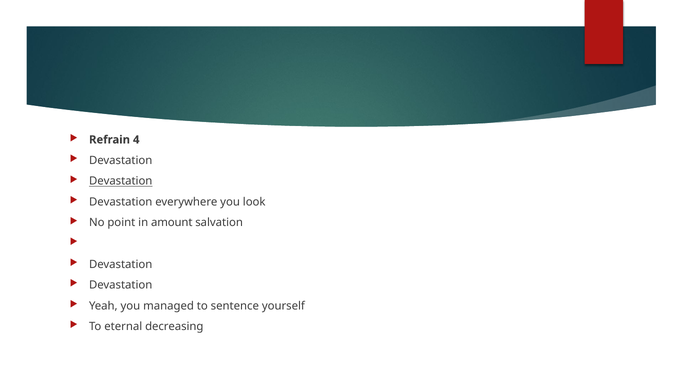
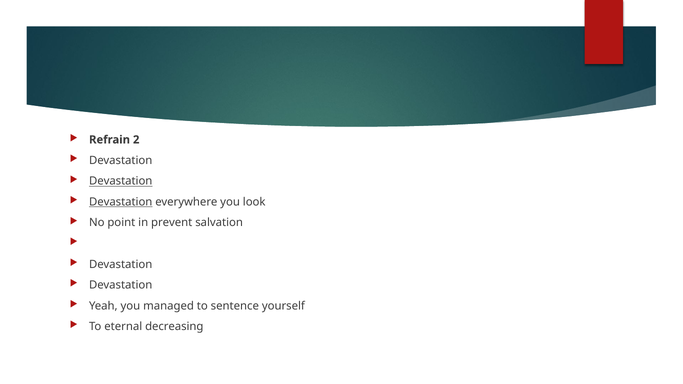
4: 4 -> 2
Devastation at (121, 202) underline: none -> present
amount: amount -> prevent
